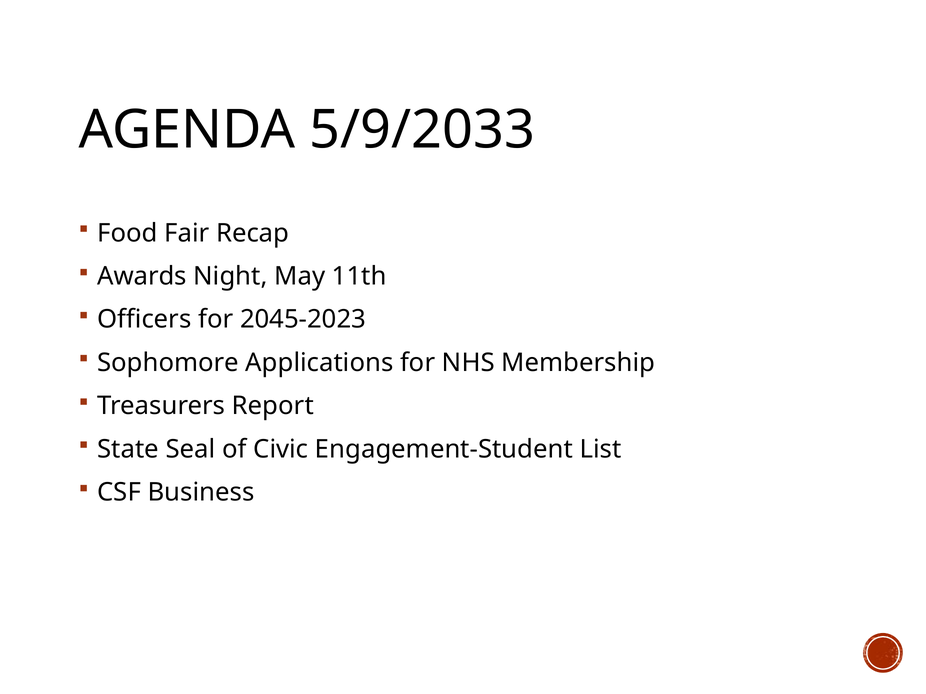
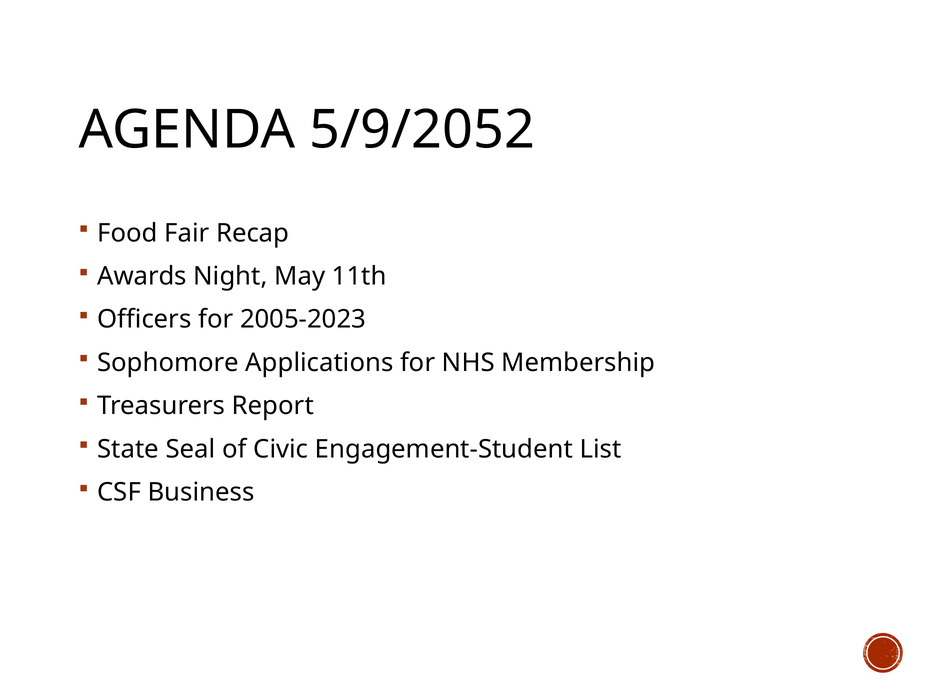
5/9/2033: 5/9/2033 -> 5/9/2052
2045-2023: 2045-2023 -> 2005-2023
